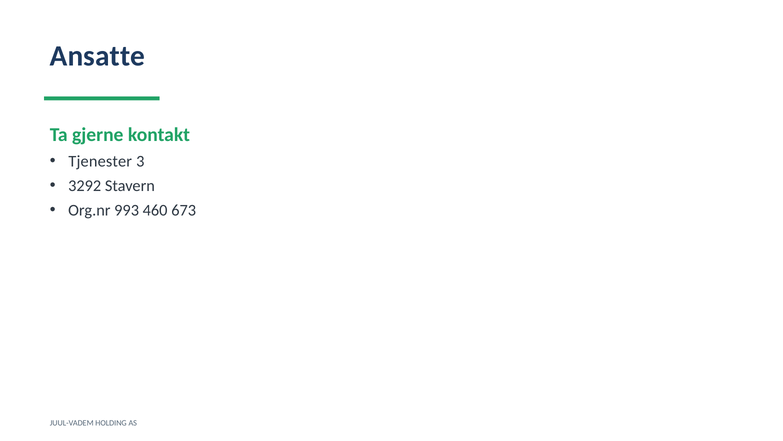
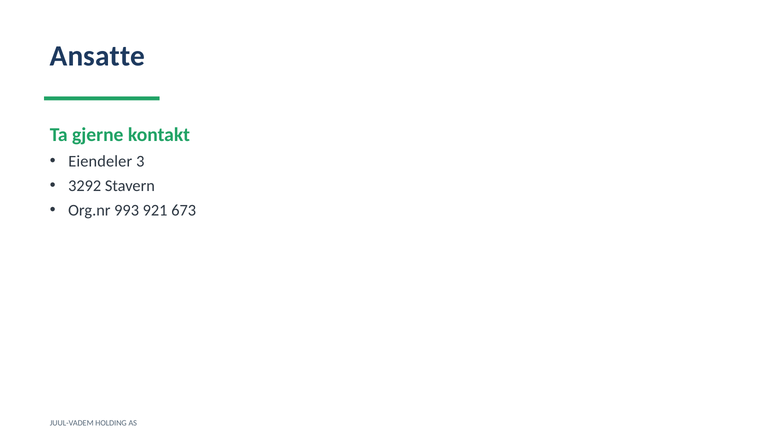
Tjenester: Tjenester -> Eiendeler
460: 460 -> 921
